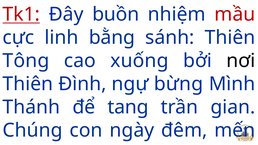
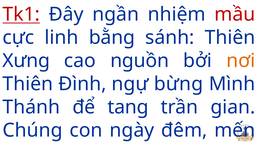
buồn: buồn -> ngần
Tông: Tông -> Xưng
xuống: xuống -> nguồn
nơi colour: black -> orange
